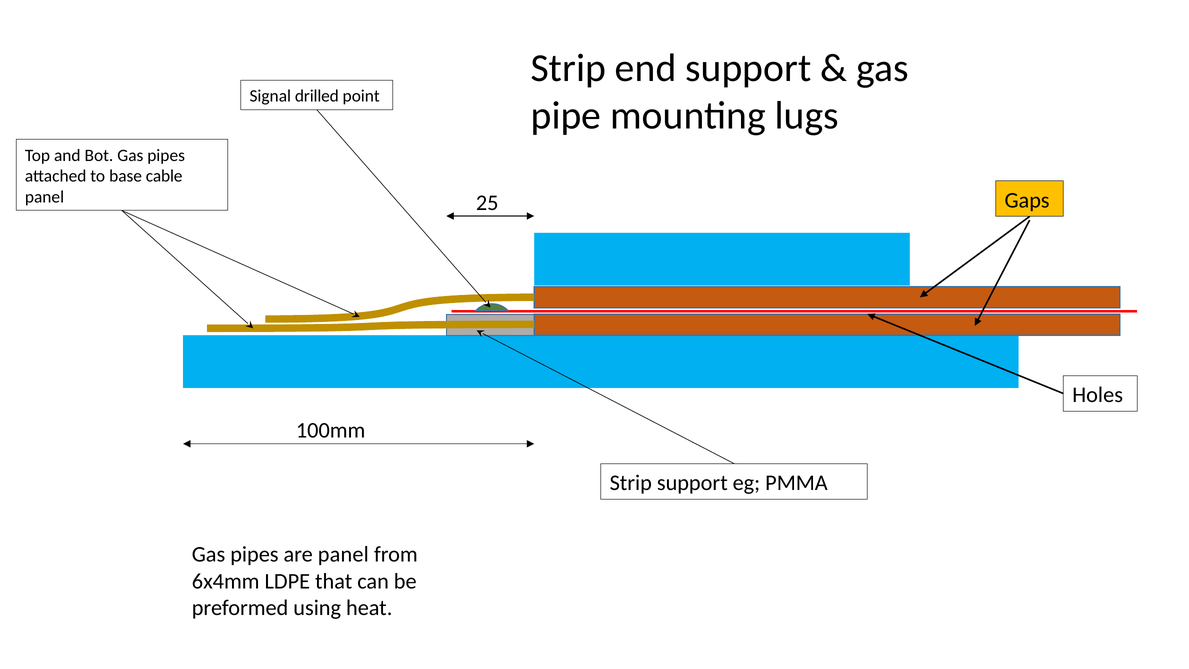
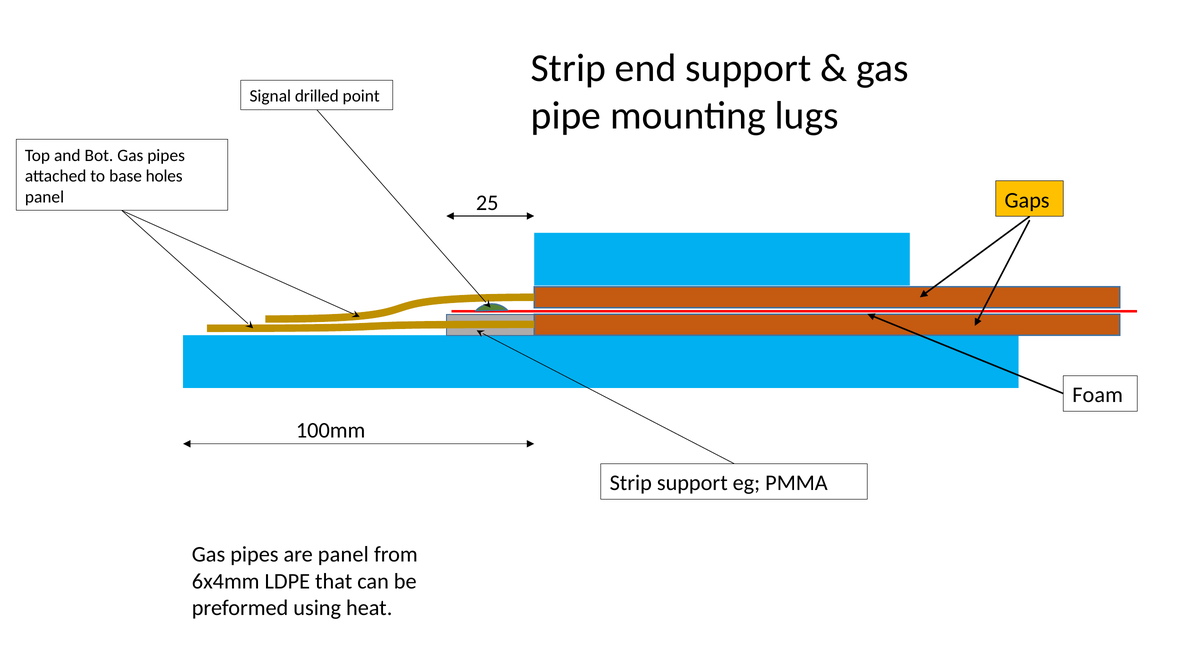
cable: cable -> holes
Holes: Holes -> Foam
